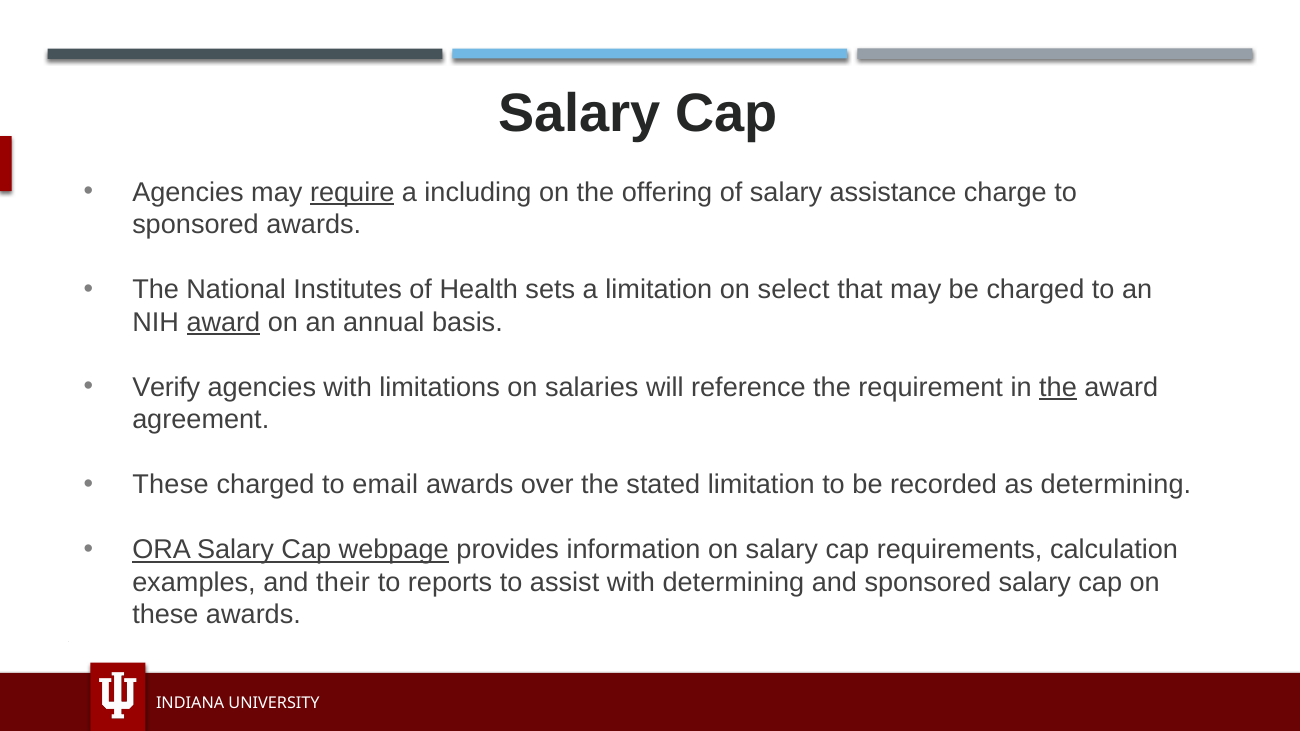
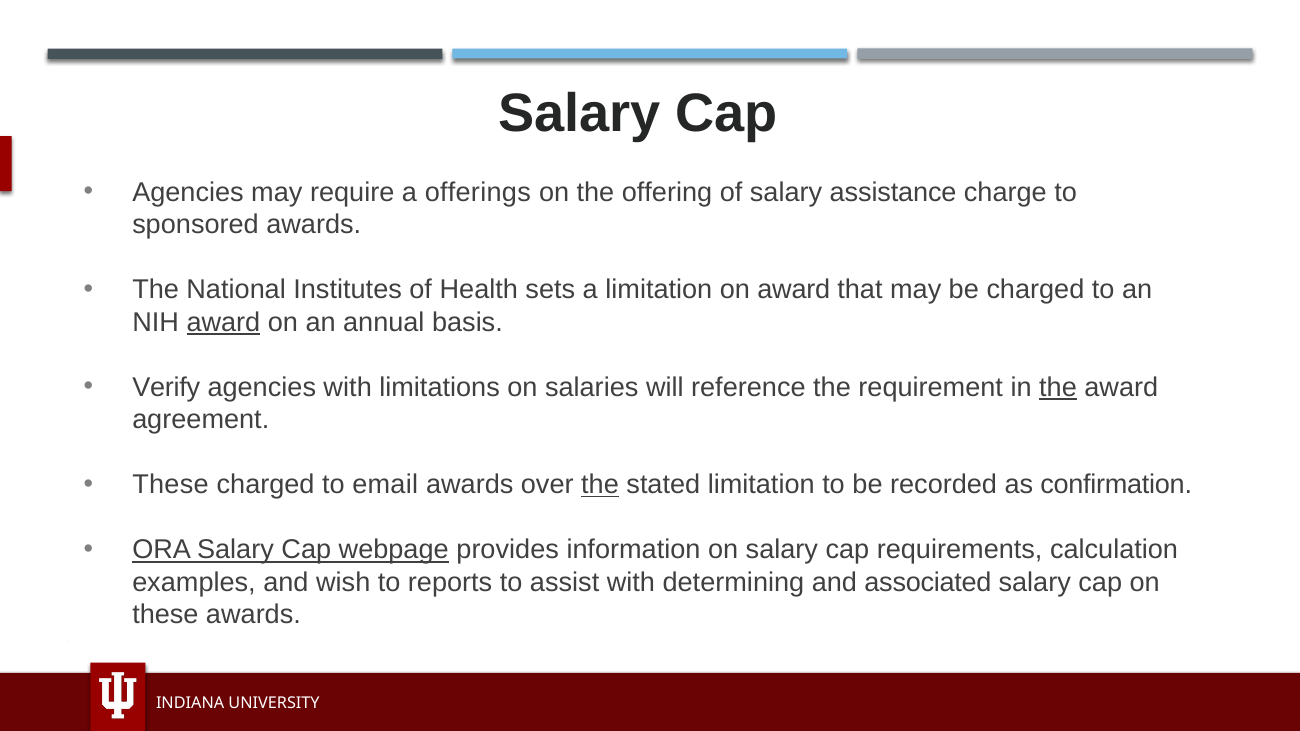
require underline: present -> none
including: including -> offerings
on select: select -> award
the at (600, 485) underline: none -> present
as determining: determining -> confirmation
their: their -> wish
and sponsored: sponsored -> associated
